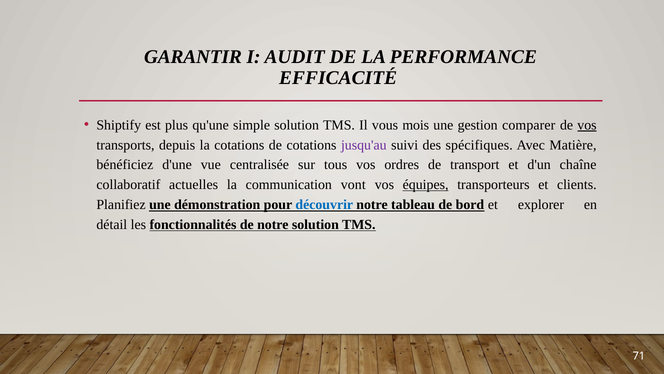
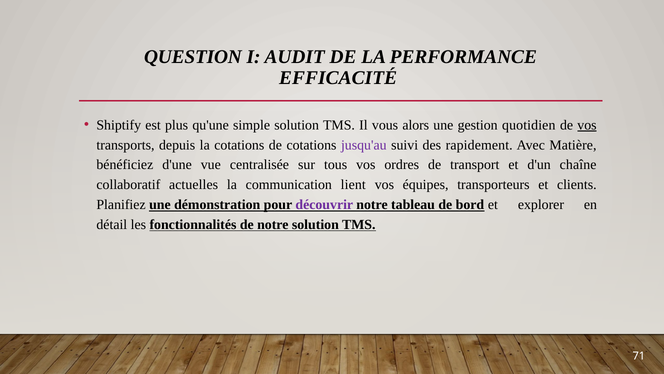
GARANTIR: GARANTIR -> QUESTION
mois: mois -> alors
comparer: comparer -> quotidien
spécifiques: spécifiques -> rapidement
vont: vont -> lient
équipes underline: present -> none
découvrir colour: blue -> purple
